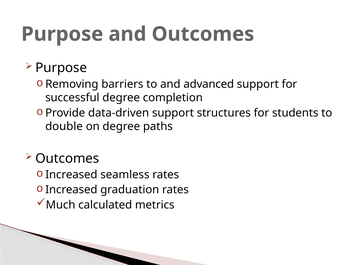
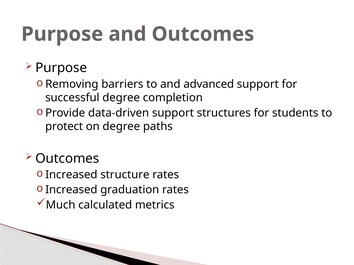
double: double -> protect
seamless: seamless -> structure
